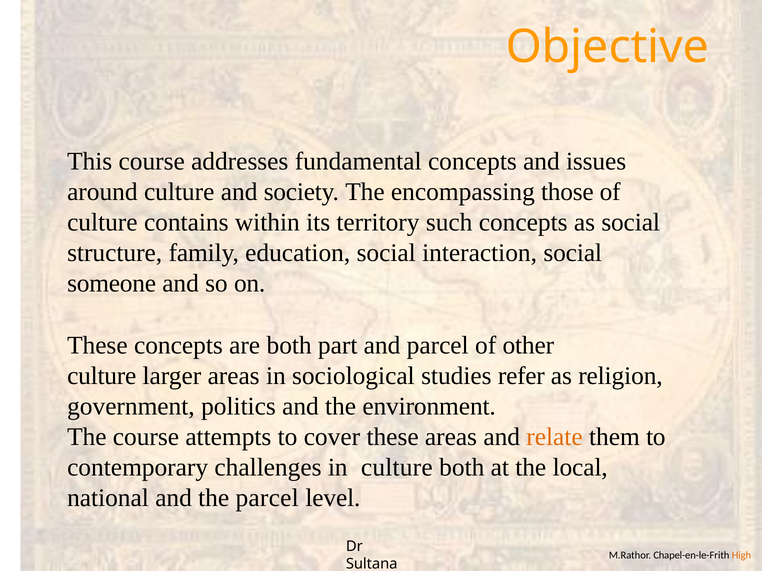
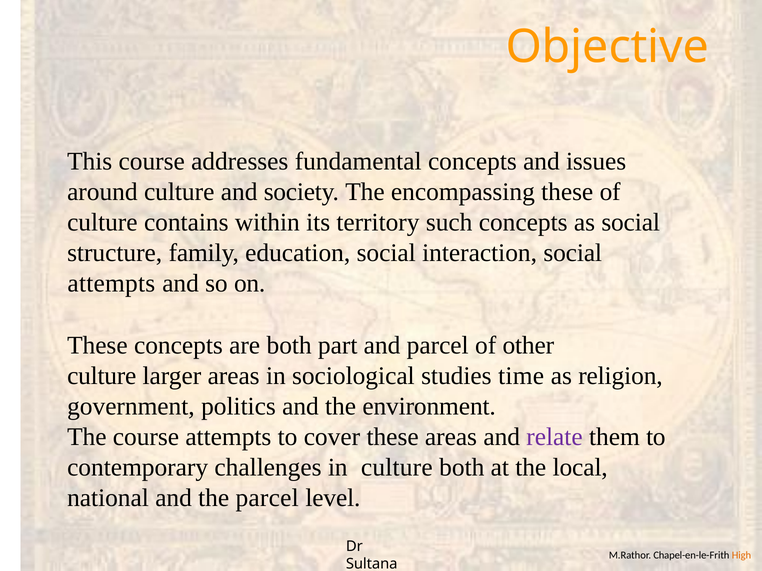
encompassing those: those -> these
someone at (112, 284): someone -> attempts
refer: refer -> time
relate colour: orange -> purple
